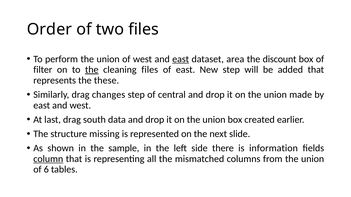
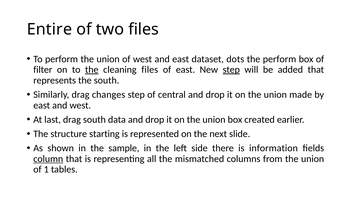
Order: Order -> Entire
east at (181, 59) underline: present -> none
area: area -> dots
the discount: discount -> perform
step at (231, 70) underline: none -> present
the these: these -> south
missing: missing -> starting
6: 6 -> 1
